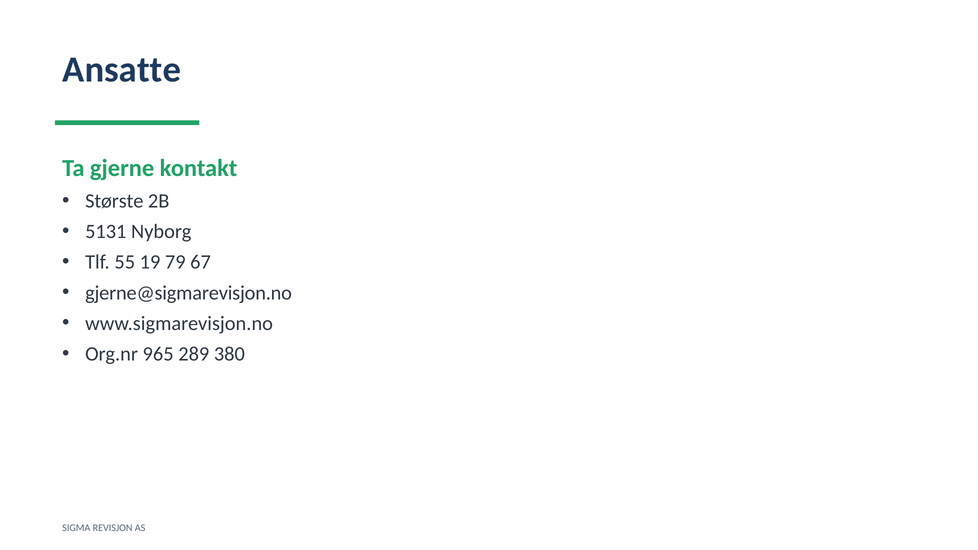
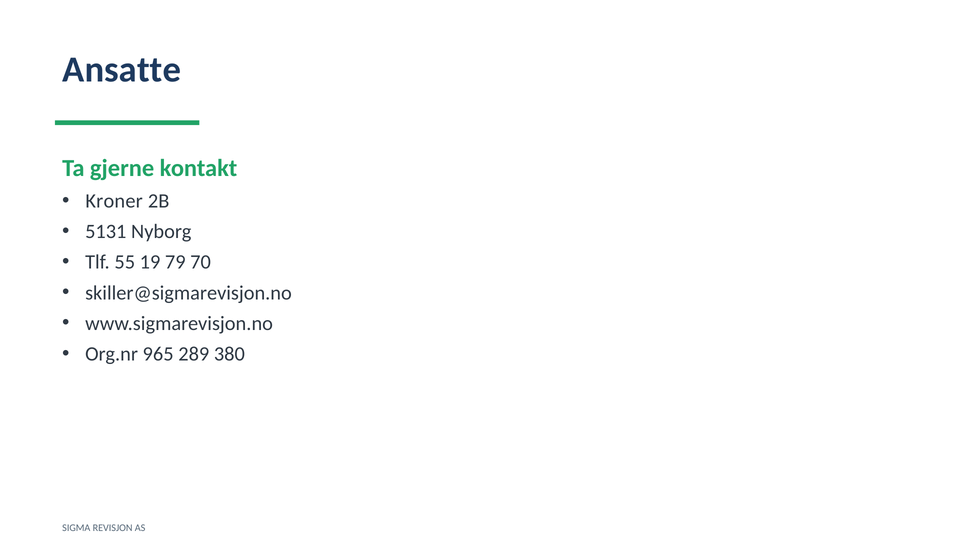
Største: Største -> Kroner
67: 67 -> 70
gjerne@sigmarevisjon.no: gjerne@sigmarevisjon.no -> skiller@sigmarevisjon.no
